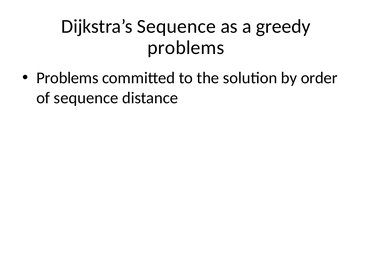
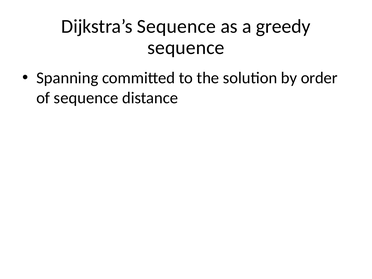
problems at (186, 48): problems -> sequence
Problems at (67, 78): Problems -> Spanning
